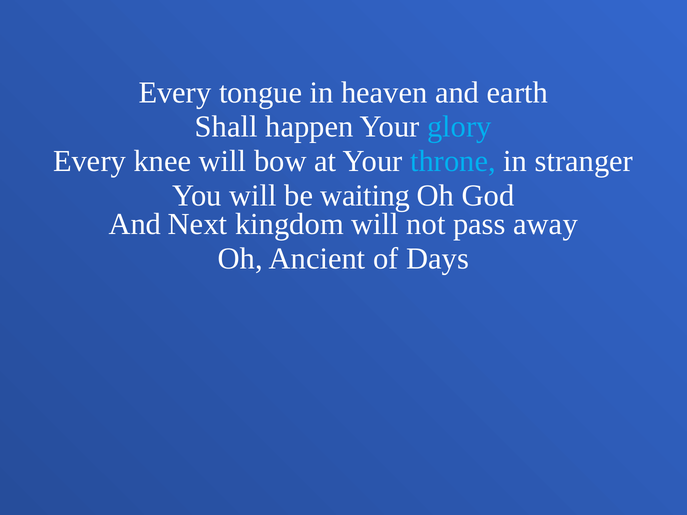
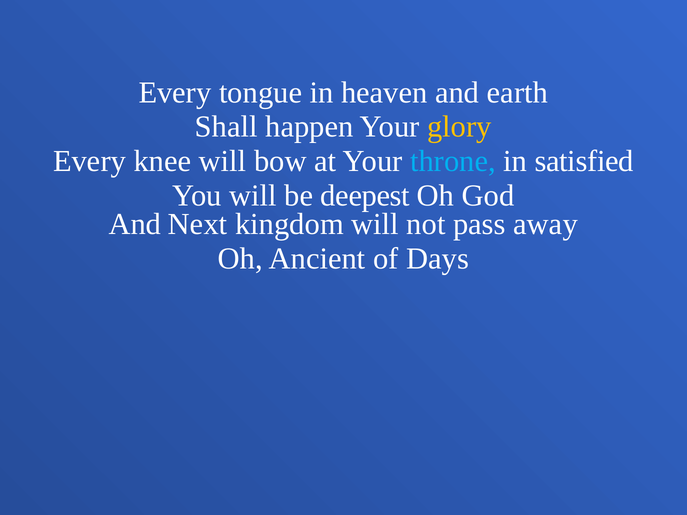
glory colour: light blue -> yellow
stranger: stranger -> satisfied
waiting: waiting -> deepest
